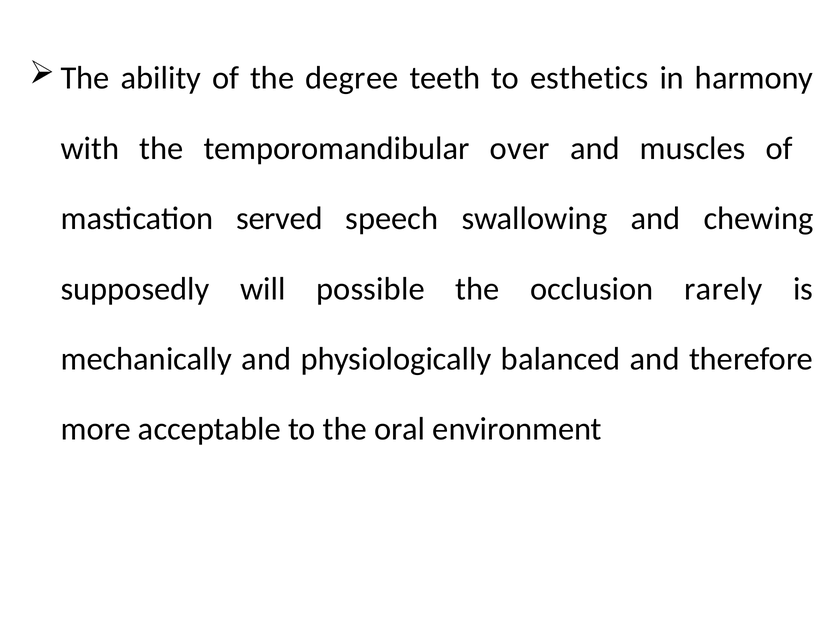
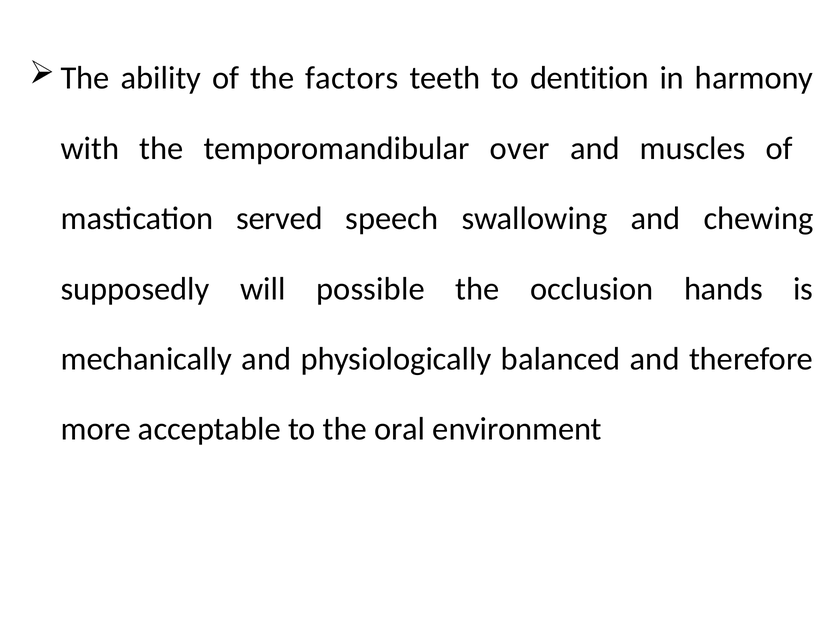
degree: degree -> factors
esthetics: esthetics -> dentition
rarely: rarely -> hands
